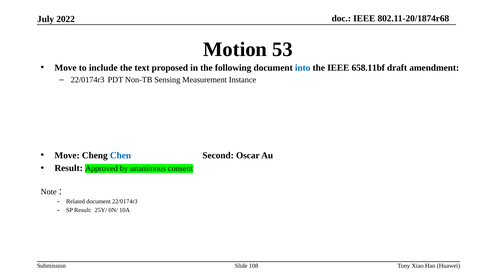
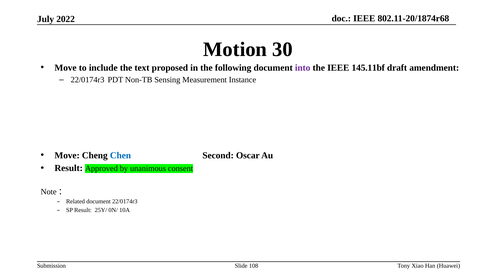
53: 53 -> 30
into colour: blue -> purple
658.11bf: 658.11bf -> 145.11bf
